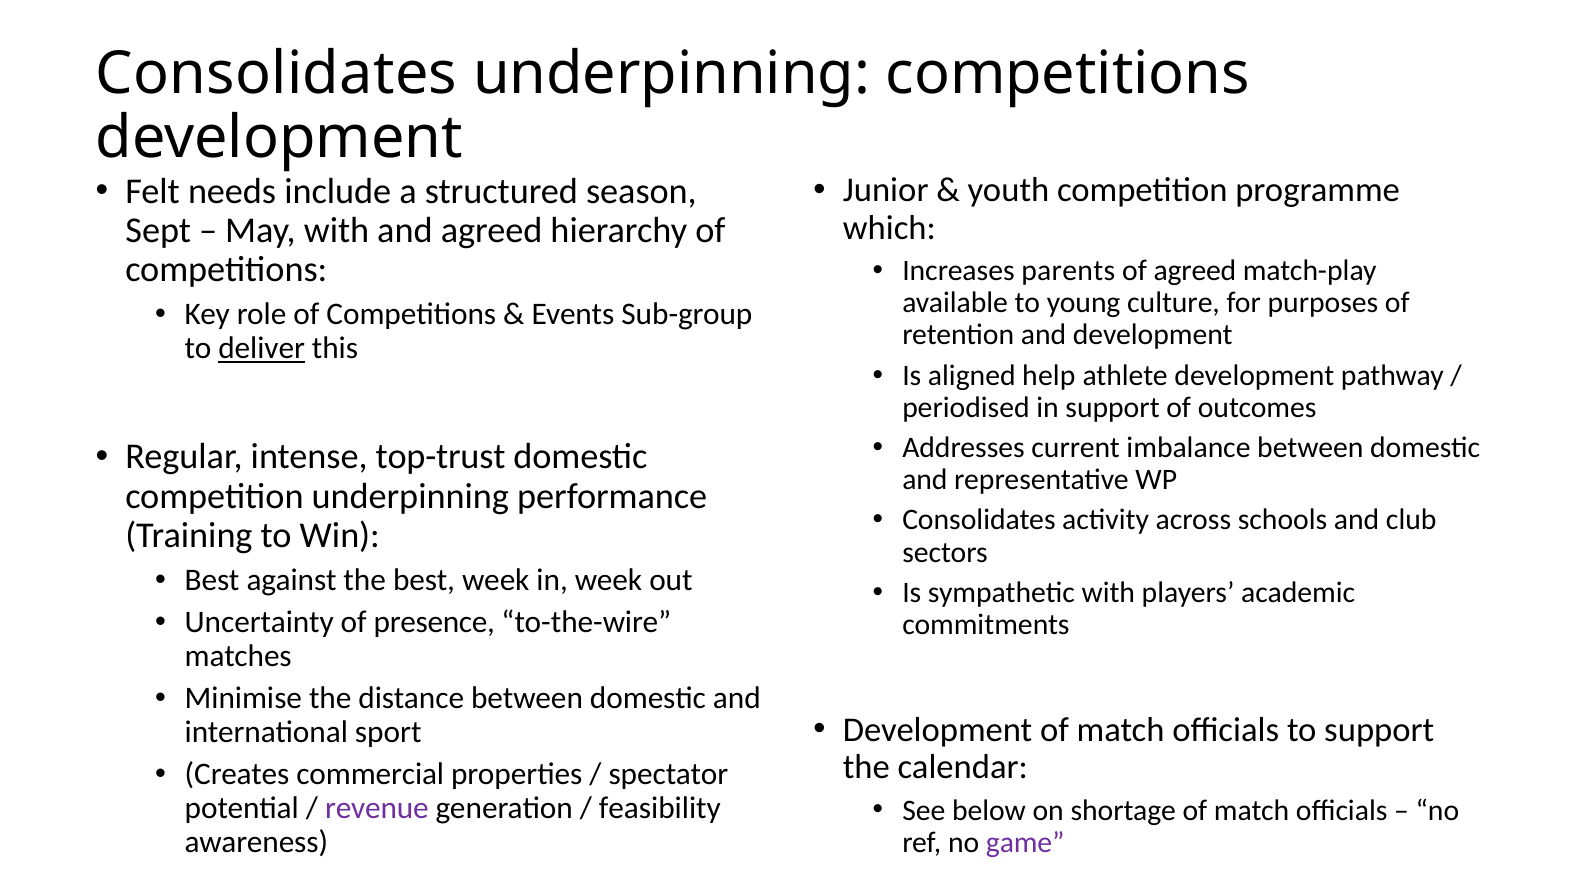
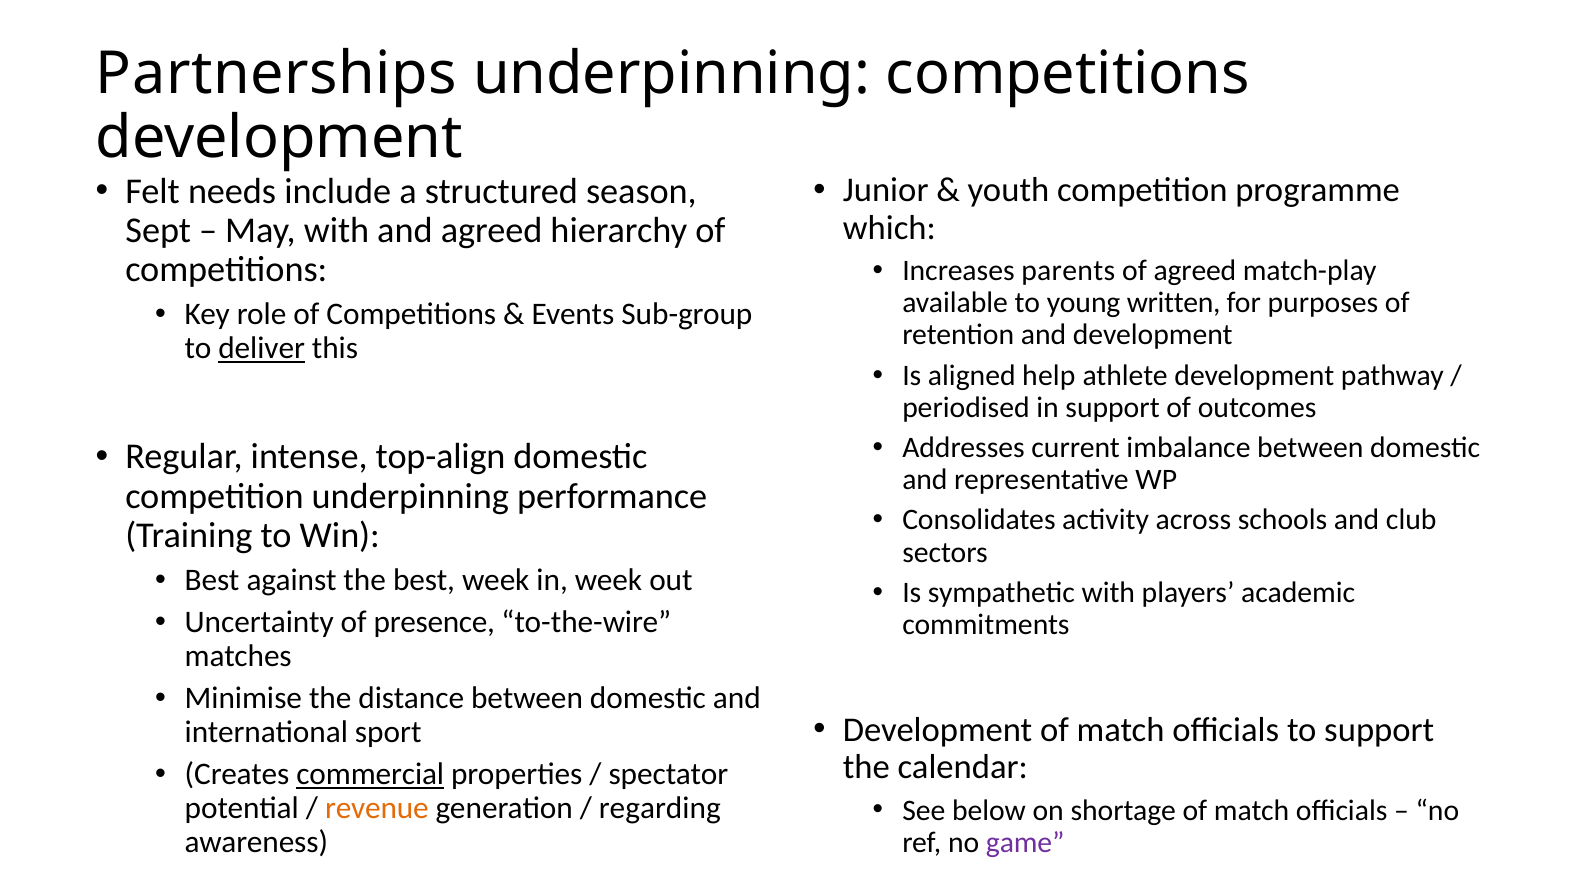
Consolidates at (277, 74): Consolidates -> Partnerships
culture: culture -> written
top-trust: top-trust -> top-align
commercial underline: none -> present
revenue colour: purple -> orange
feasibility: feasibility -> regarding
